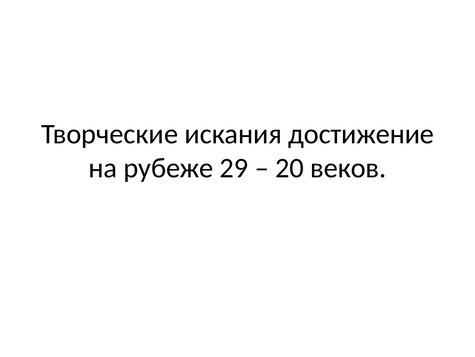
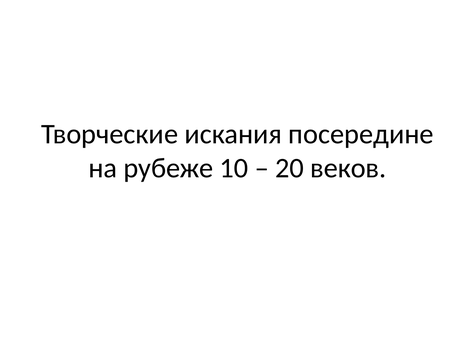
достижение: достижение -> посередине
29: 29 -> 10
